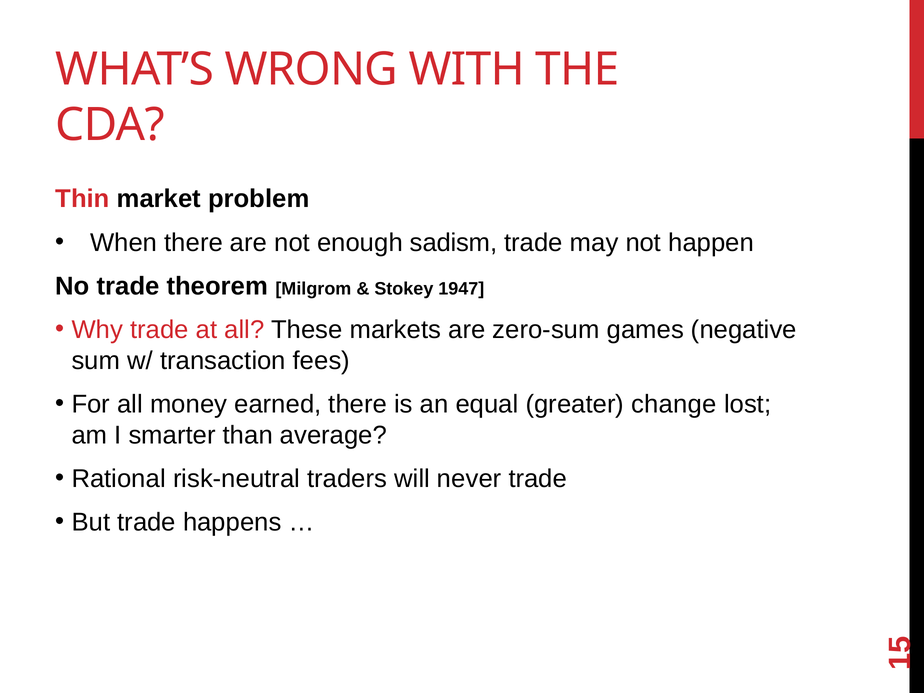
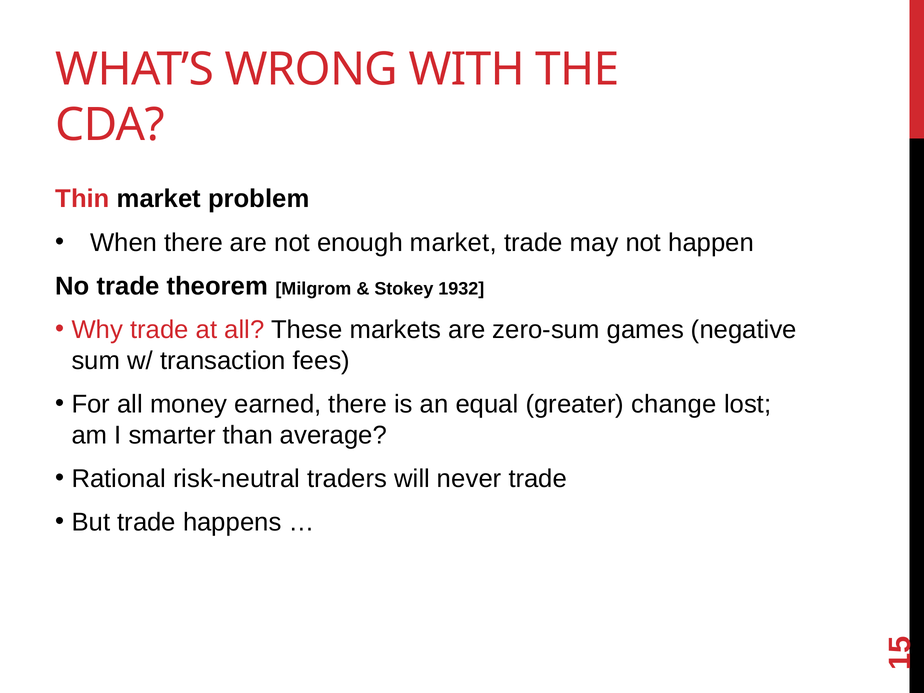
enough sadism: sadism -> market
1947: 1947 -> 1932
